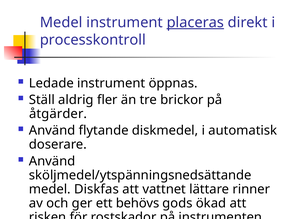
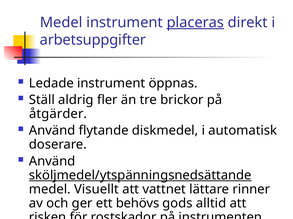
processkontroll: processkontroll -> arbetsuppgifter
sköljmedel/ytspänningsnedsättande underline: none -> present
Diskfas: Diskfas -> Visuellt
ökad: ökad -> alltid
